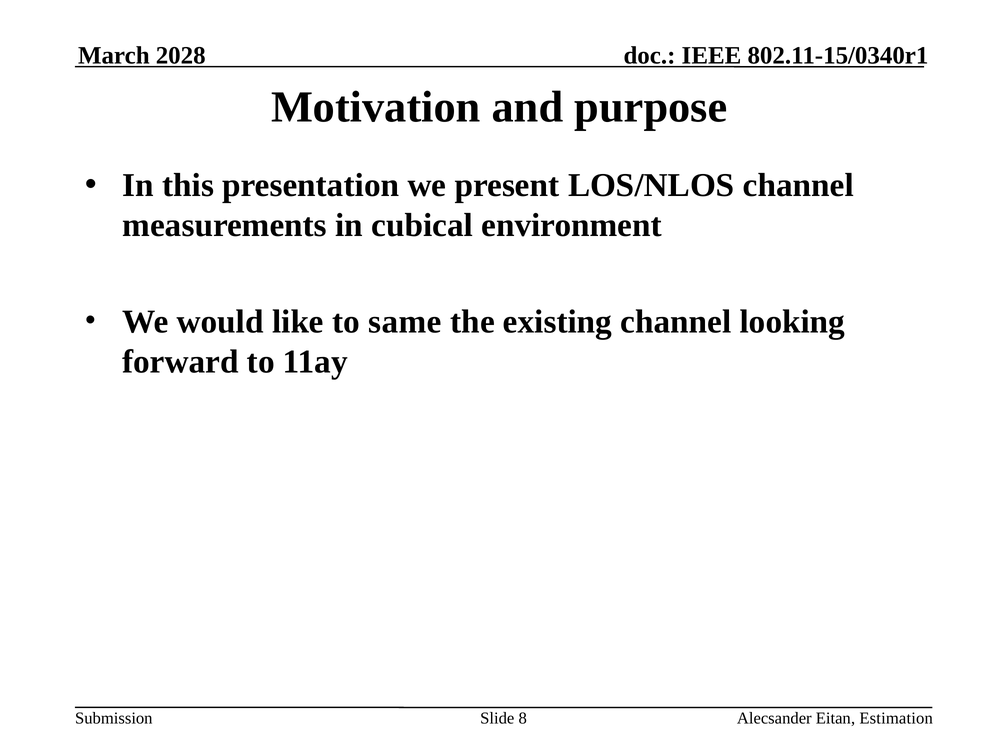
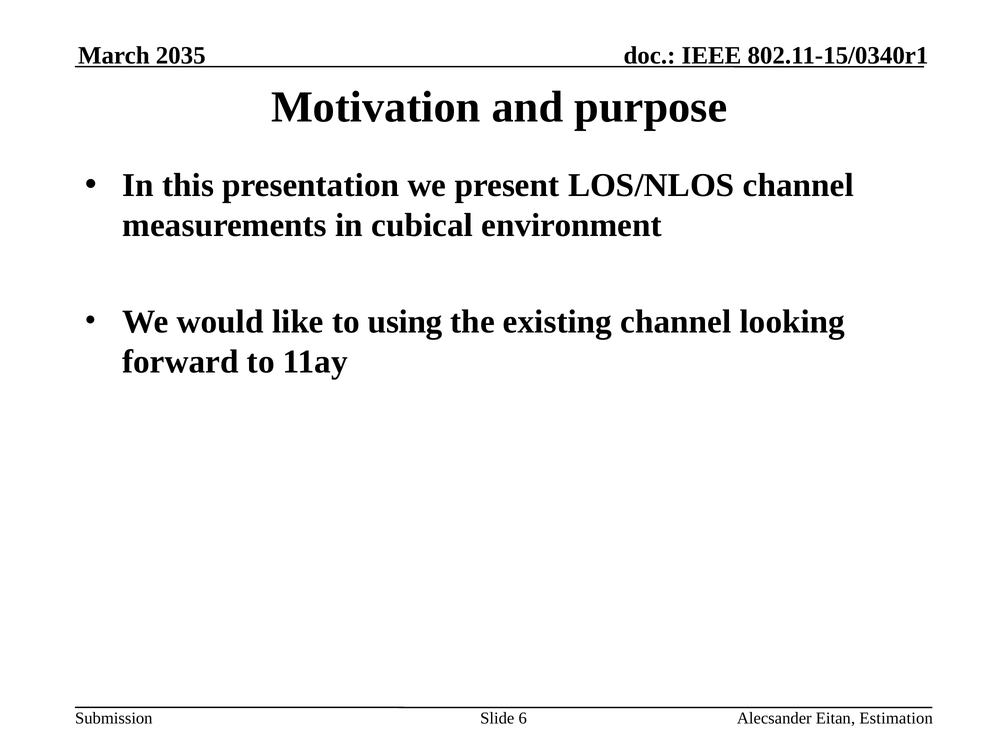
2028: 2028 -> 2035
same: same -> using
8: 8 -> 6
